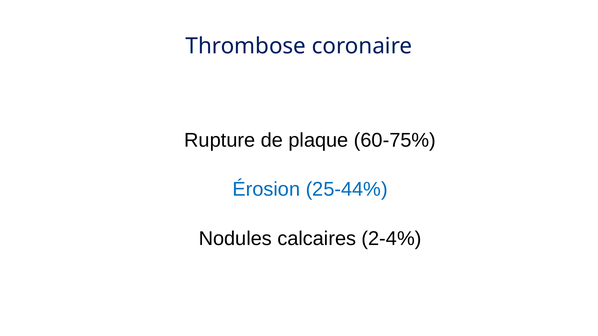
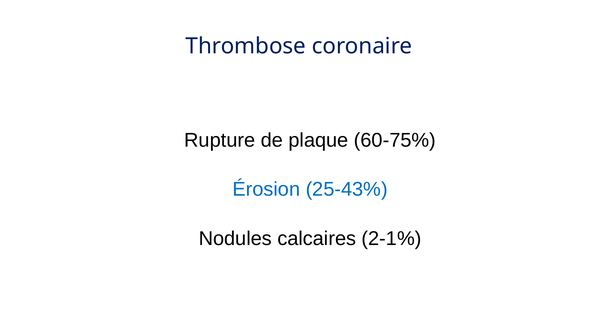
25-44%: 25-44% -> 25-43%
2-4%: 2-4% -> 2-1%
